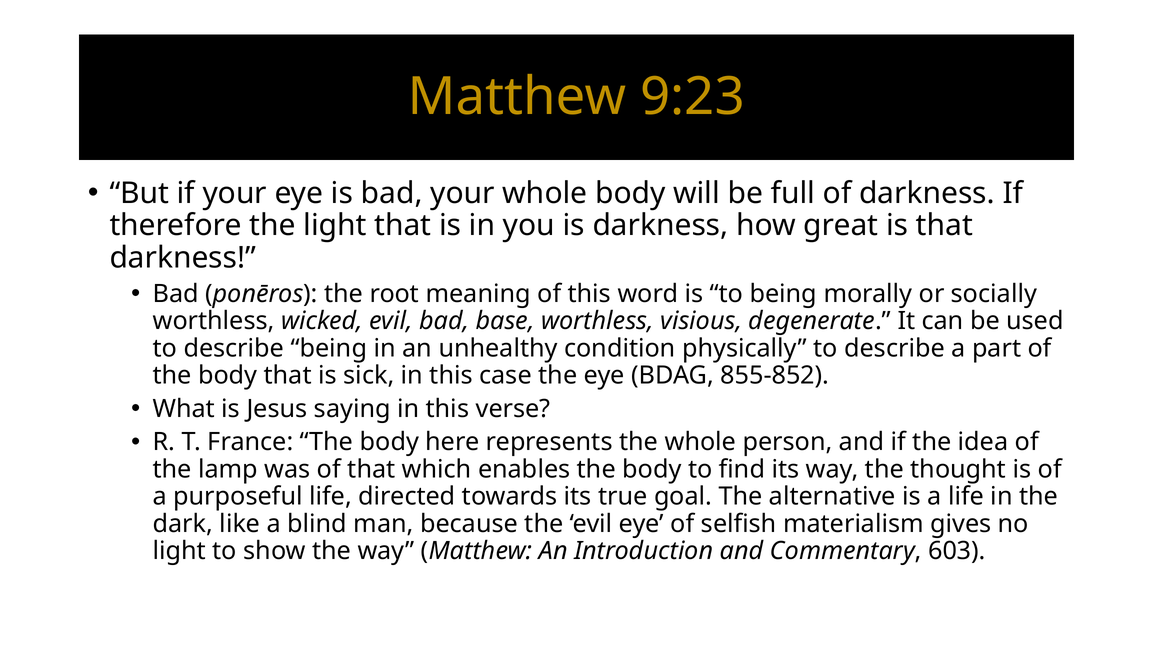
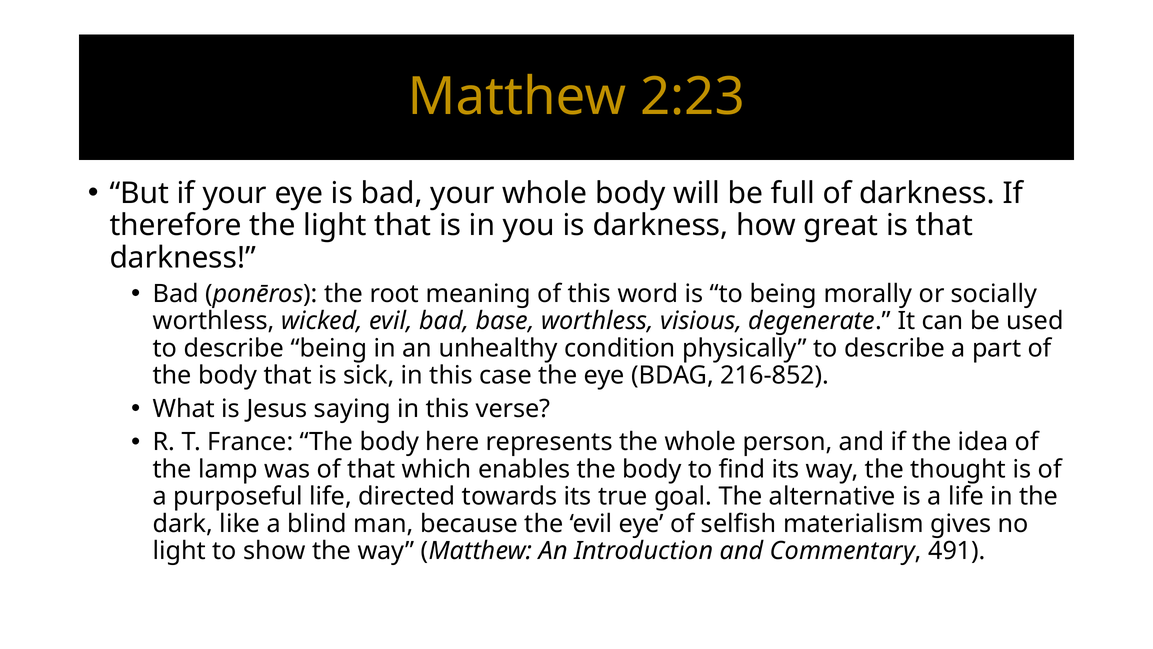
9:23: 9:23 -> 2:23
855-852: 855-852 -> 216-852
603: 603 -> 491
